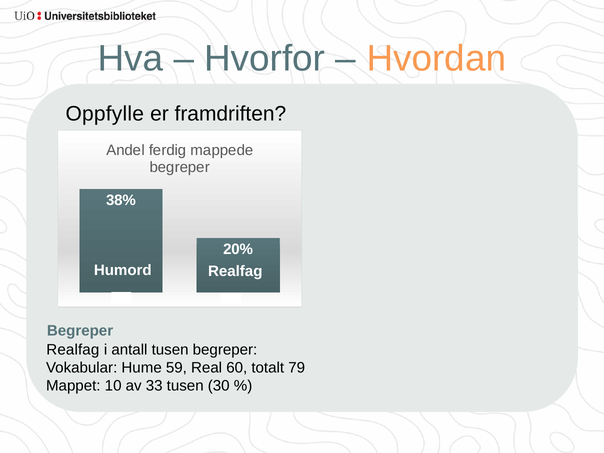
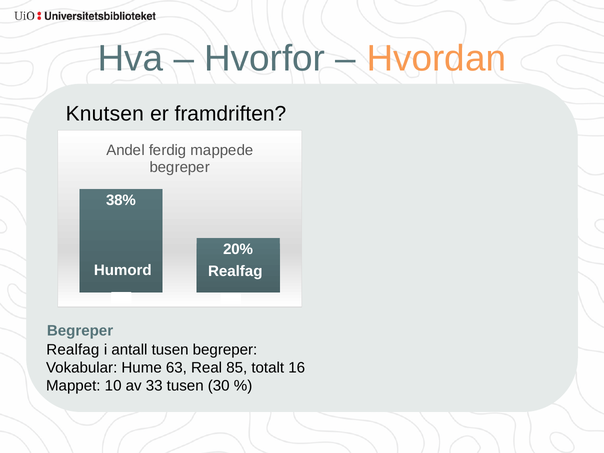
Oppfylle: Oppfylle -> Knutsen
59: 59 -> 63
60: 60 -> 85
79: 79 -> 16
